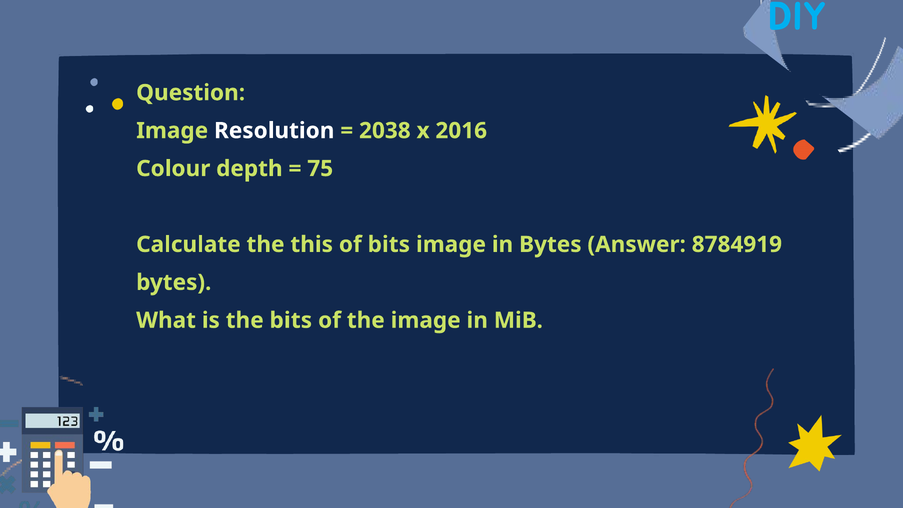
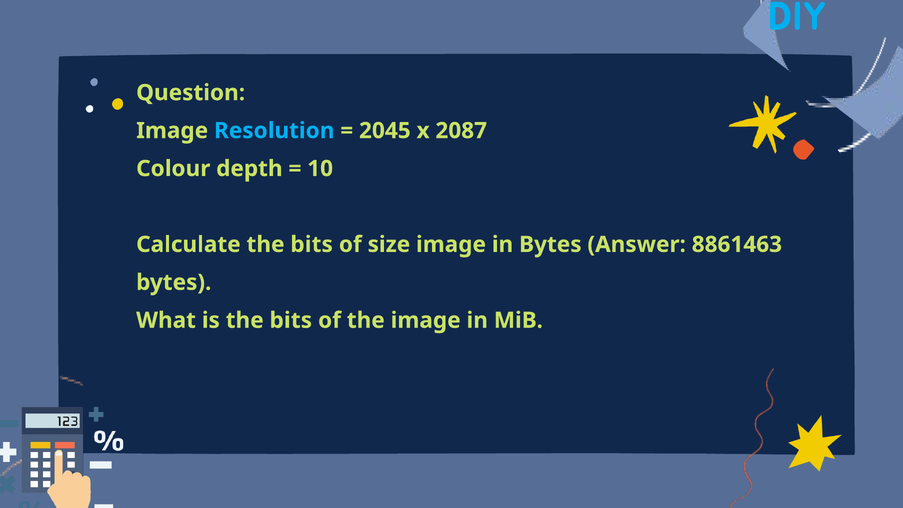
Resolution colour: white -> light blue
2038: 2038 -> 2045
2016: 2016 -> 2087
75: 75 -> 10
Calculate the this: this -> bits
of bits: bits -> size
8784919: 8784919 -> 8861463
